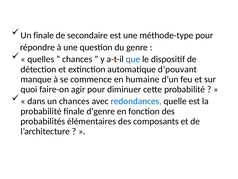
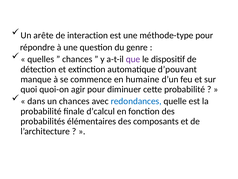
Un finale: finale -> arête
secondaire: secondaire -> interaction
que colour: blue -> purple
faire-on: faire-on -> quoi-on
d’genre: d’genre -> d’calcul
